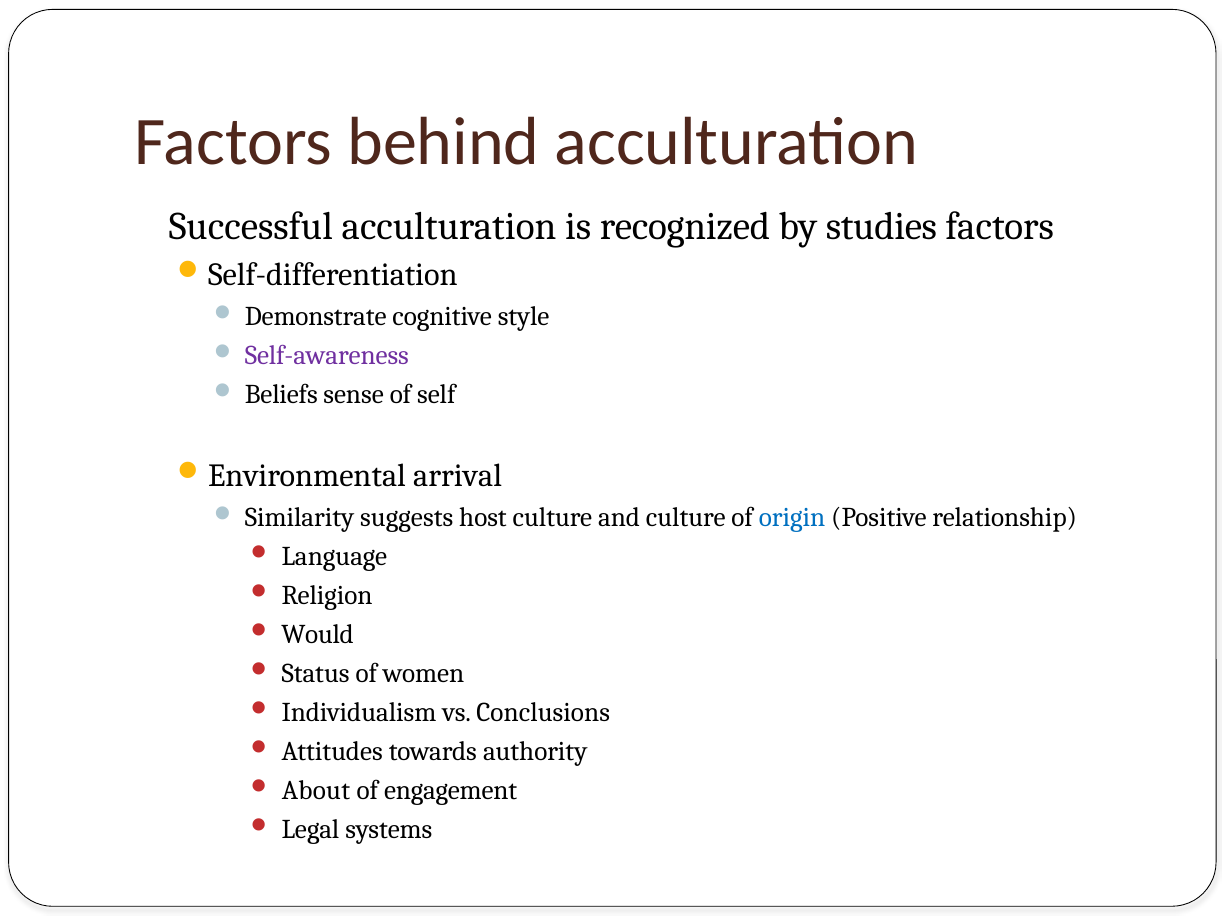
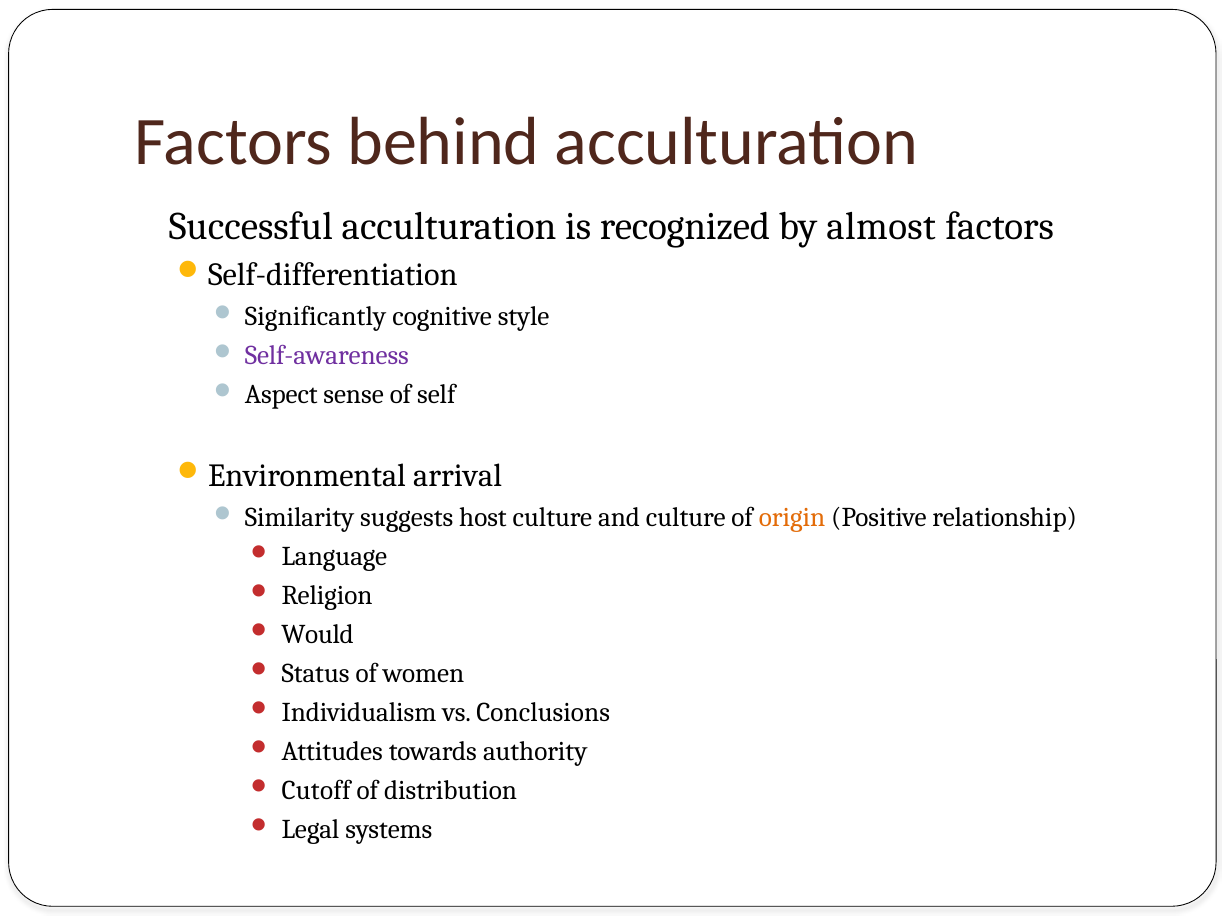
studies: studies -> almost
Demonstrate: Demonstrate -> Significantly
Beliefs: Beliefs -> Aspect
origin colour: blue -> orange
About: About -> Cutoff
engagement: engagement -> distribution
